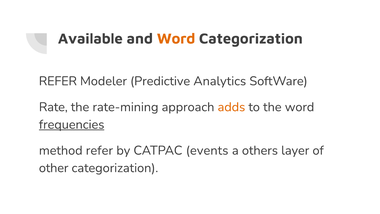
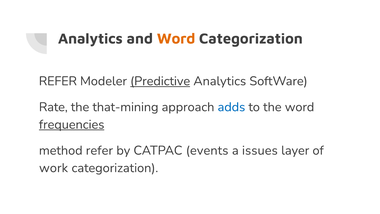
Available at (90, 39): Available -> Analytics
Predictive underline: none -> present
rate-mining: rate-mining -> that-mining
adds colour: orange -> blue
others: others -> issues
other: other -> work
